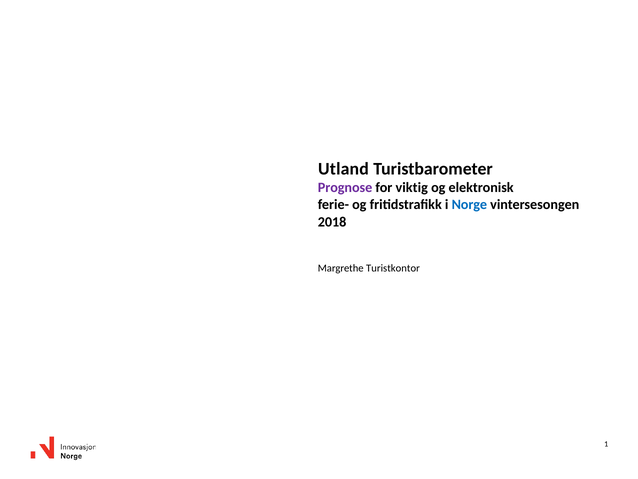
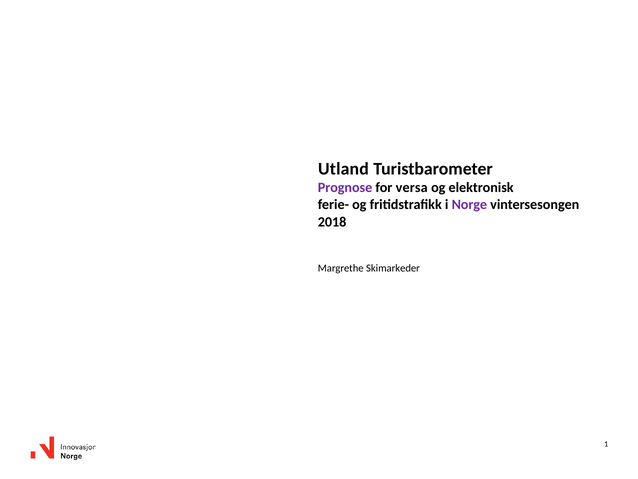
viktig: viktig -> versa
Norge colour: blue -> purple
Turistkontor: Turistkontor -> Skimarkeder
